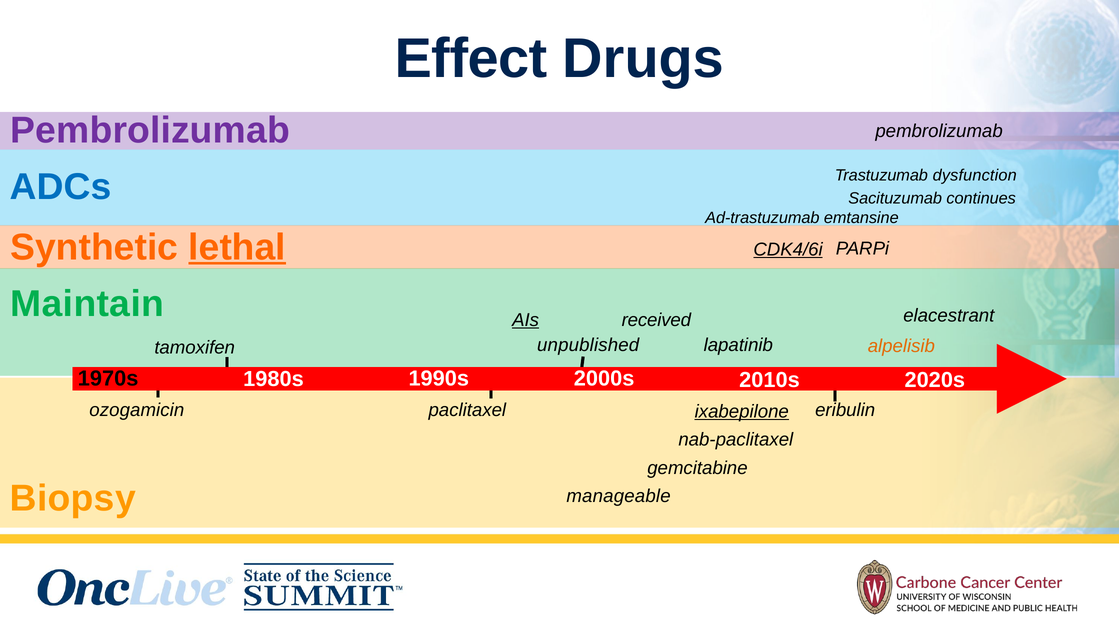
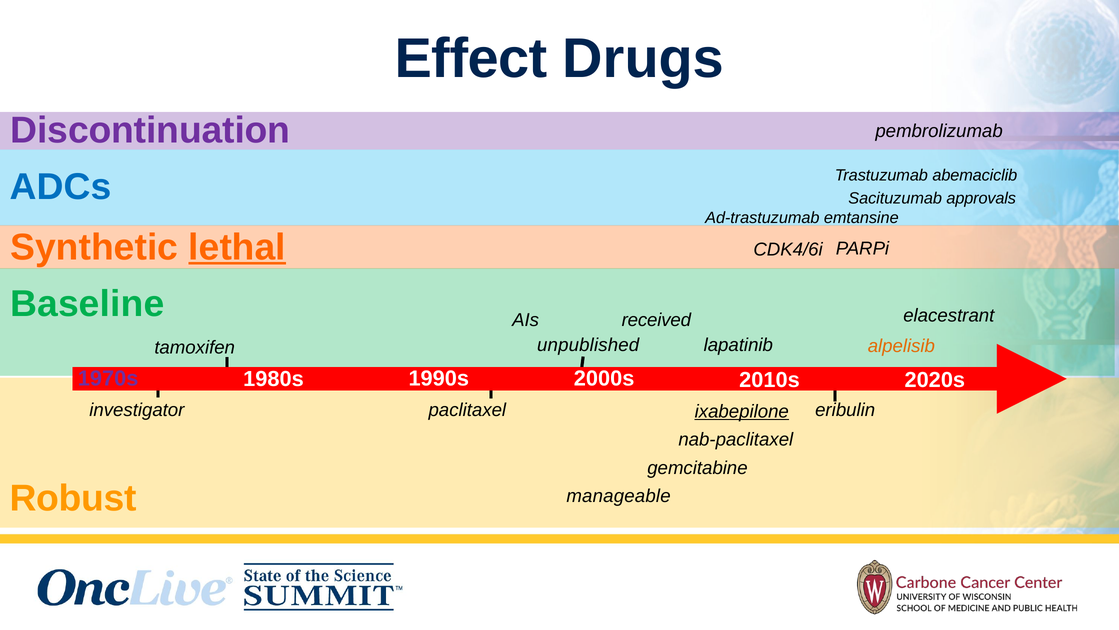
Pembrolizumab at (150, 131): Pembrolizumab -> Discontinuation
dysfunction: dysfunction -> abemaciclib
continues: continues -> approvals
CDK4/6i underline: present -> none
Maintain: Maintain -> Baseline
AIs underline: present -> none
1970s colour: black -> purple
ozogamicin: ozogamicin -> investigator
Biopsy: Biopsy -> Robust
